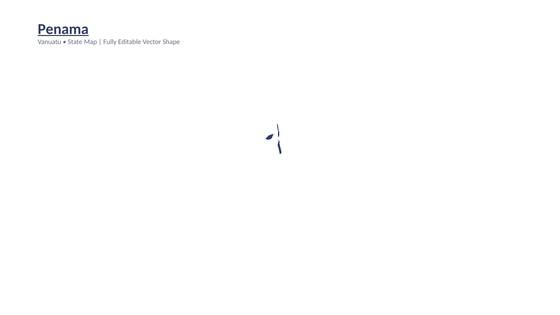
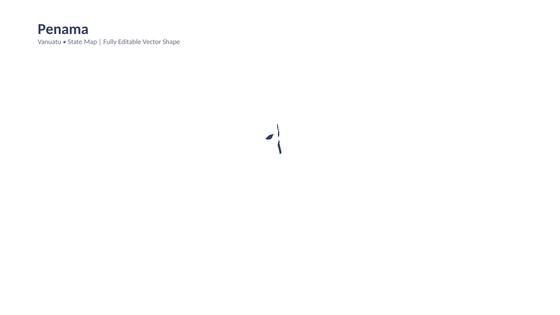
Penama underline: present -> none
